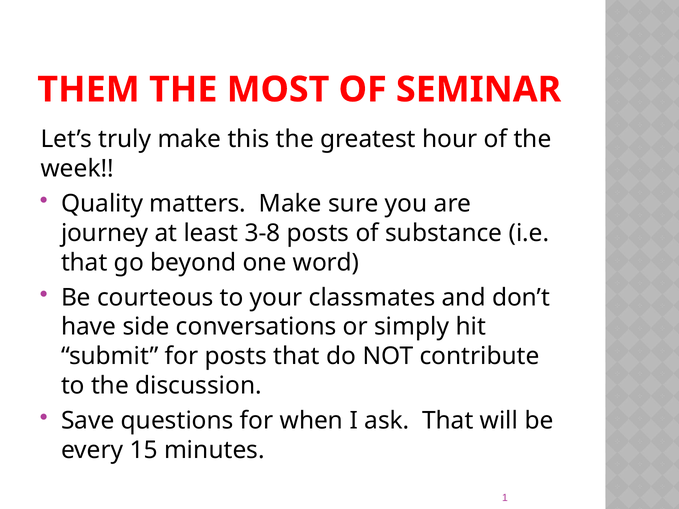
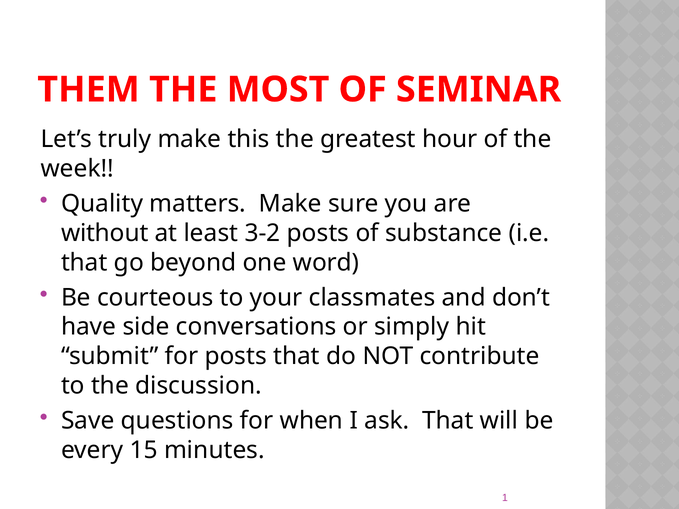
journey: journey -> without
3-8: 3-8 -> 3-2
